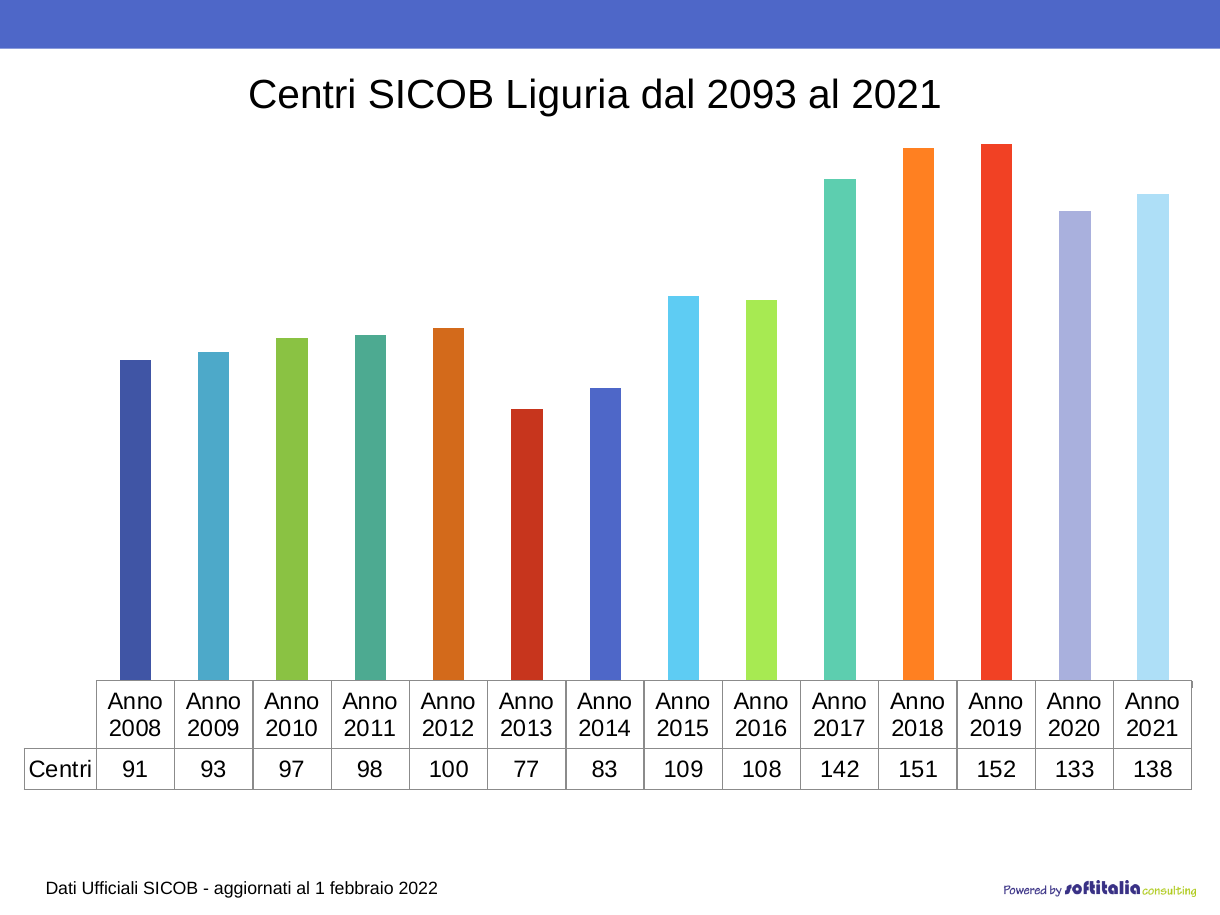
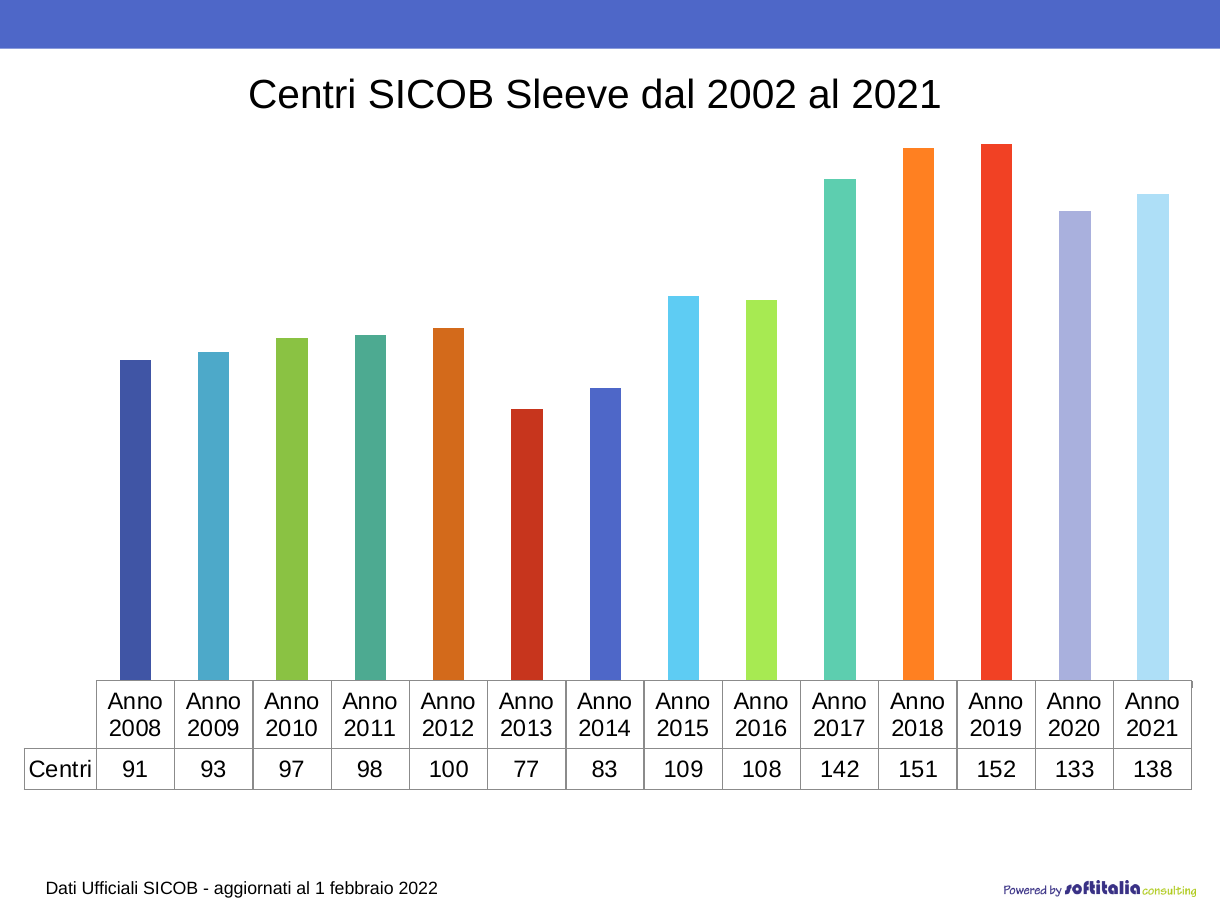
Liguria: Liguria -> Sleeve
2093: 2093 -> 2002
